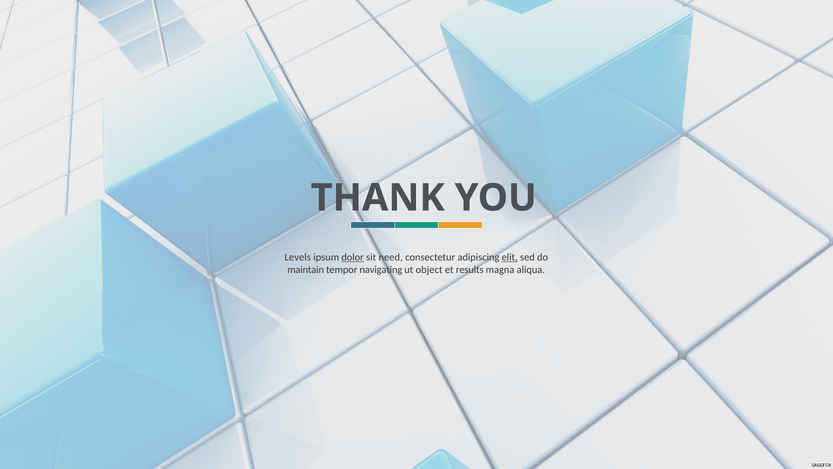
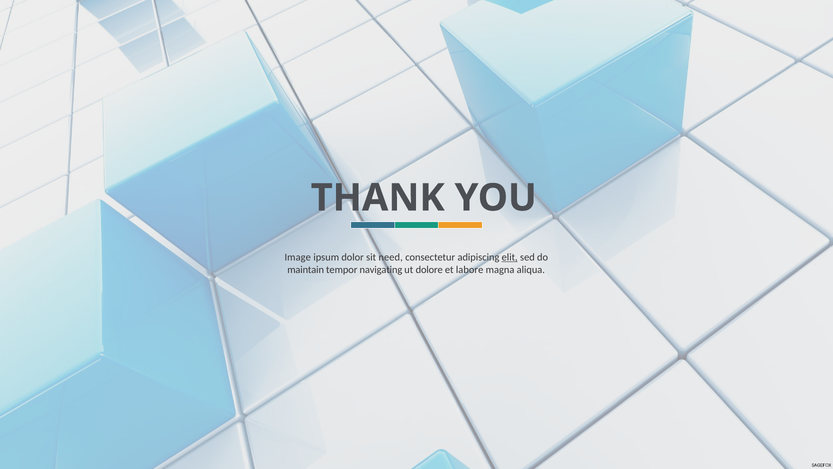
Levels: Levels -> Image
dolor underline: present -> none
object: object -> dolore
results: results -> labore
